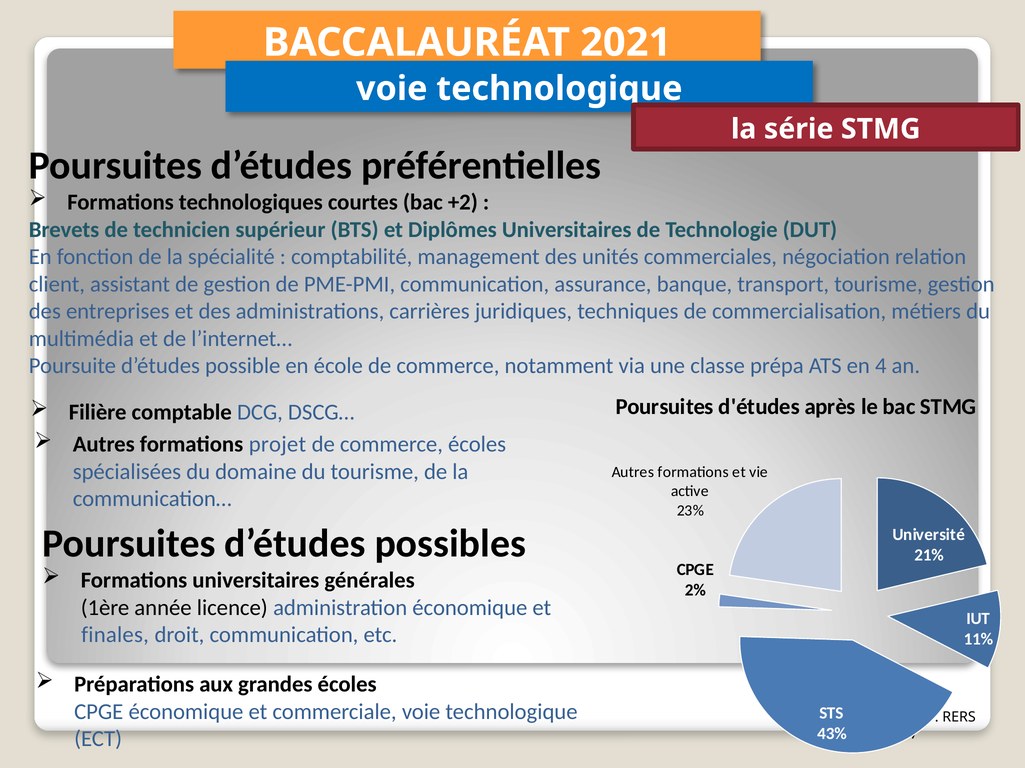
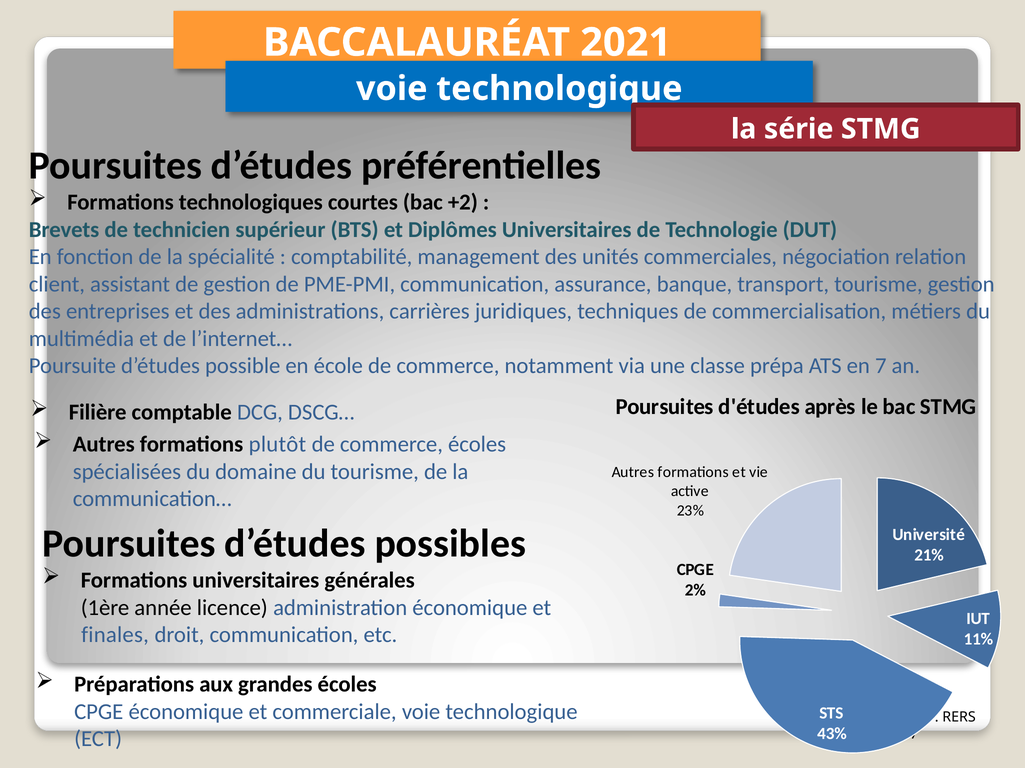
4: 4 -> 7
projet: projet -> plutôt
